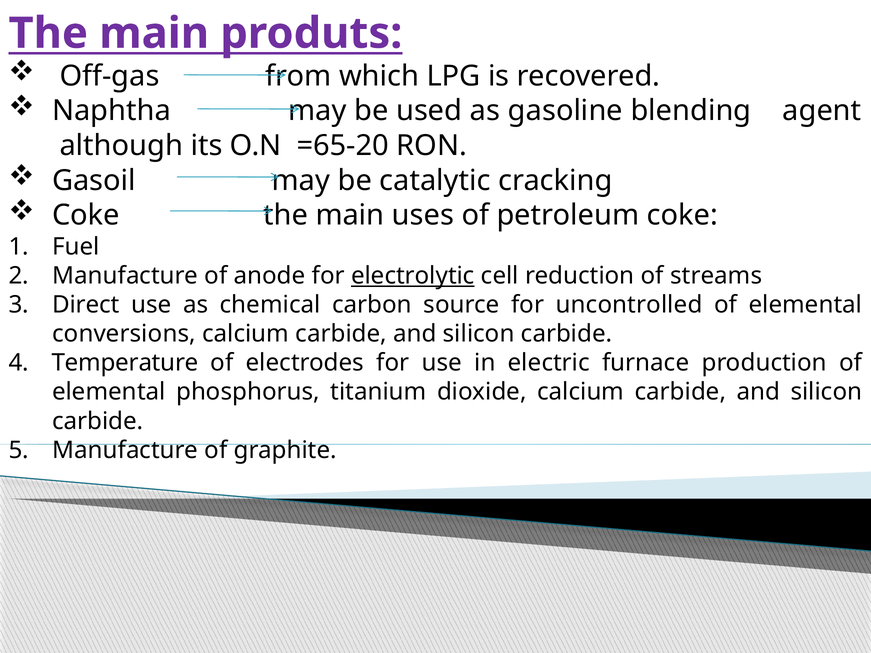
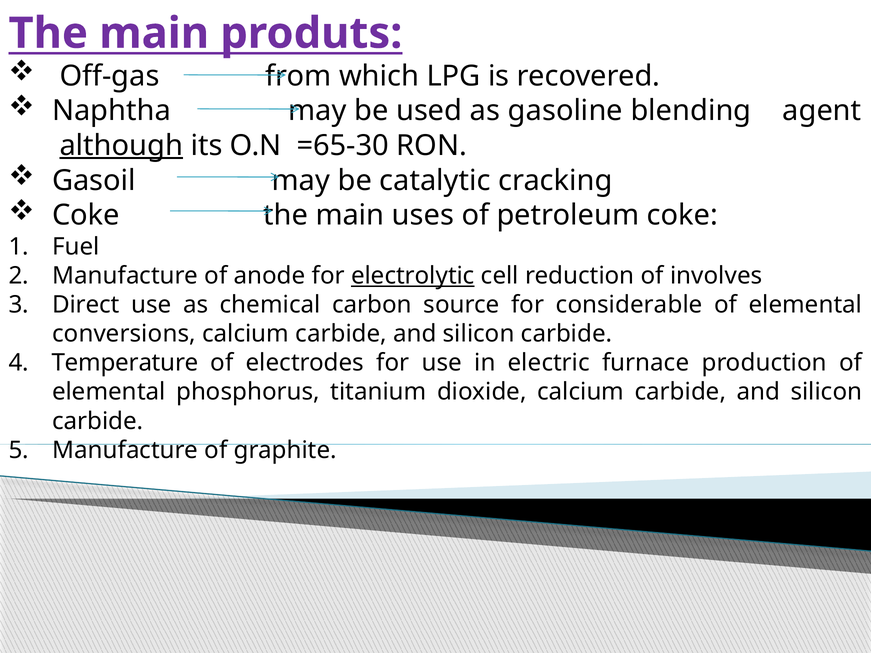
although underline: none -> present
=65-20: =65-20 -> =65-30
streams: streams -> involves
uncontrolled: uncontrolled -> considerable
